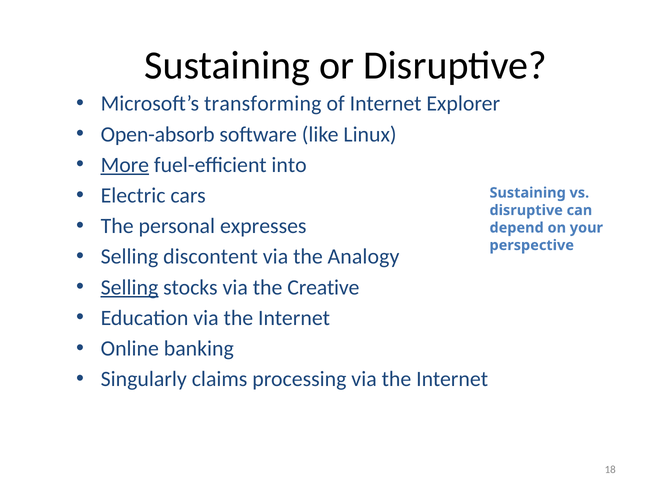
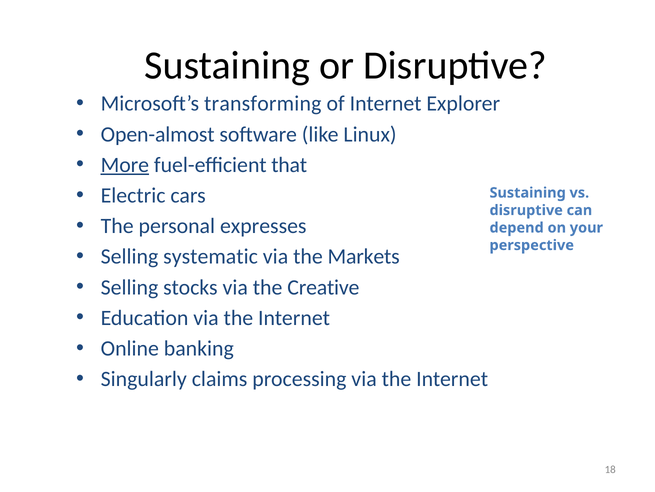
Open-absorb: Open-absorb -> Open-almost
into: into -> that
discontent: discontent -> systematic
Analogy: Analogy -> Markets
Selling at (130, 287) underline: present -> none
